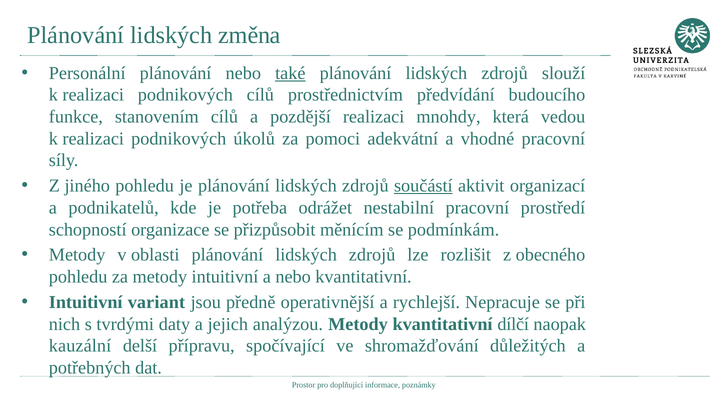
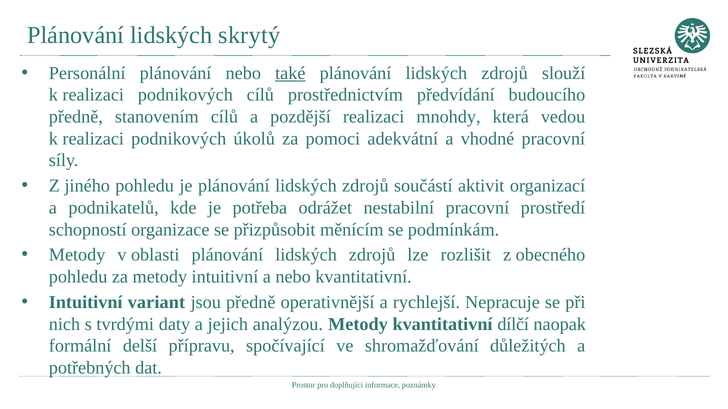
změna: změna -> skrytý
funkce at (76, 117): funkce -> předně
součástí underline: present -> none
kauzální: kauzální -> formální
